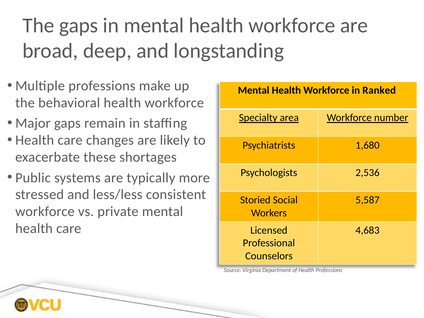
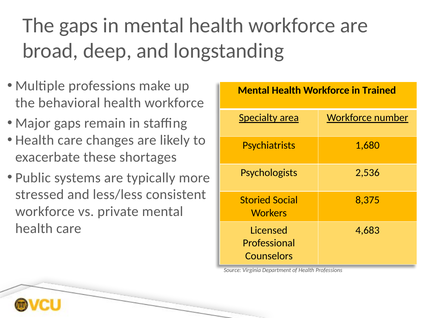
Ranked: Ranked -> Trained
5,587: 5,587 -> 8,375
